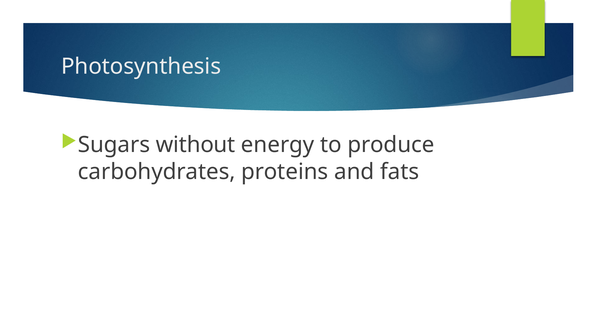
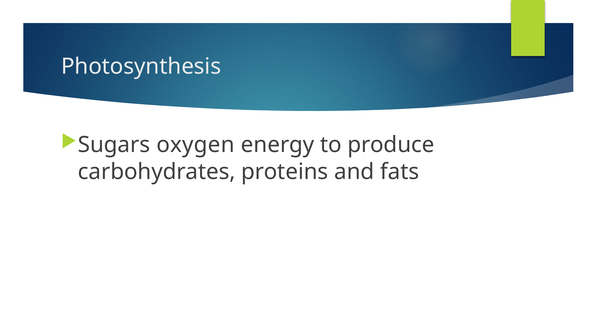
without: without -> oxygen
